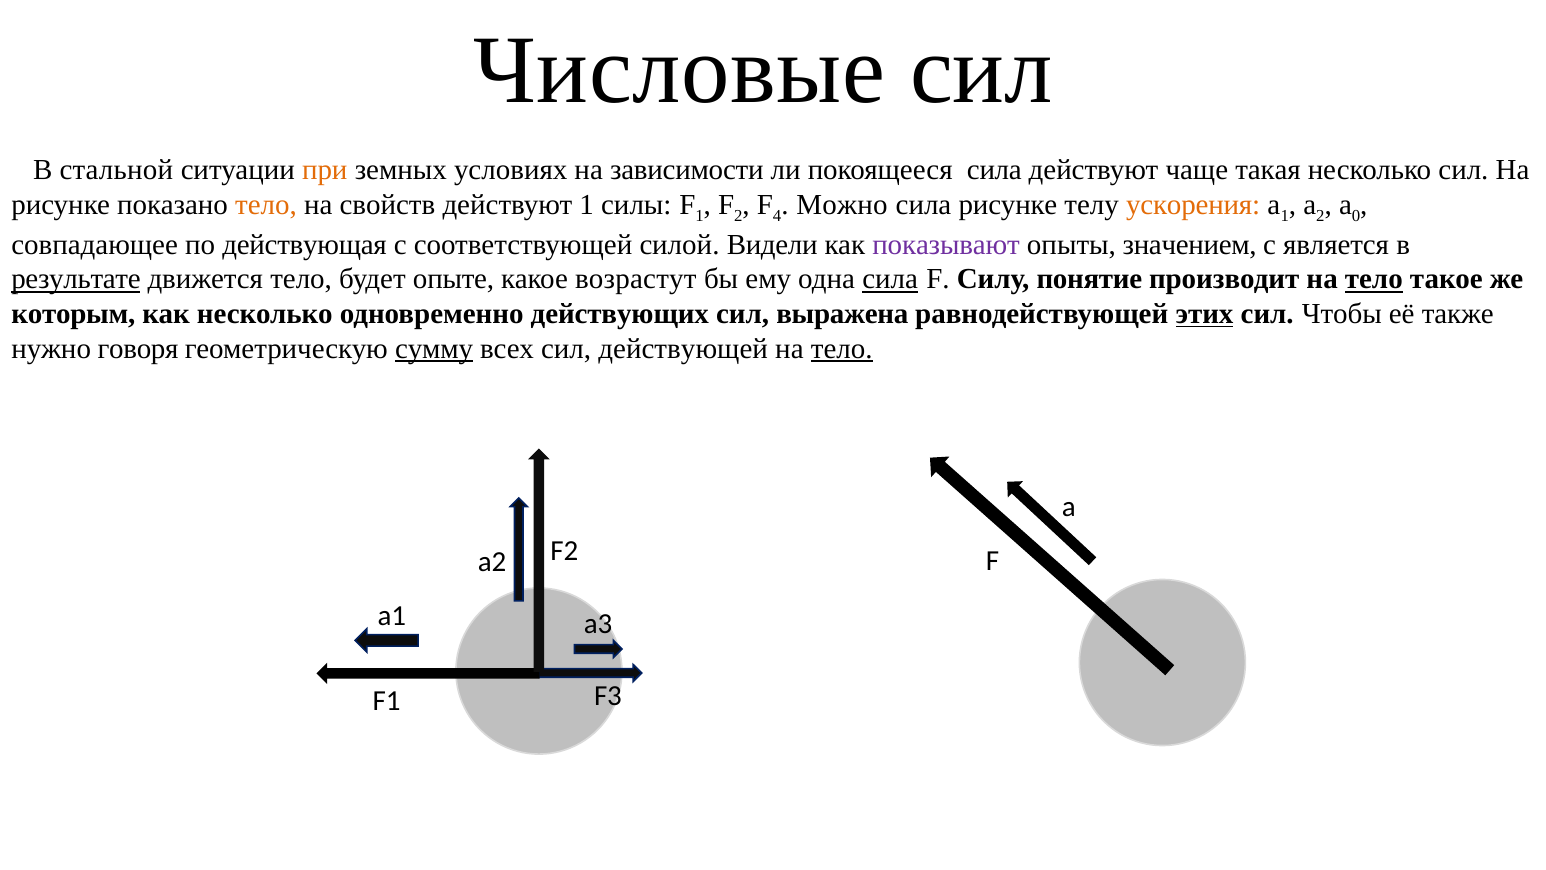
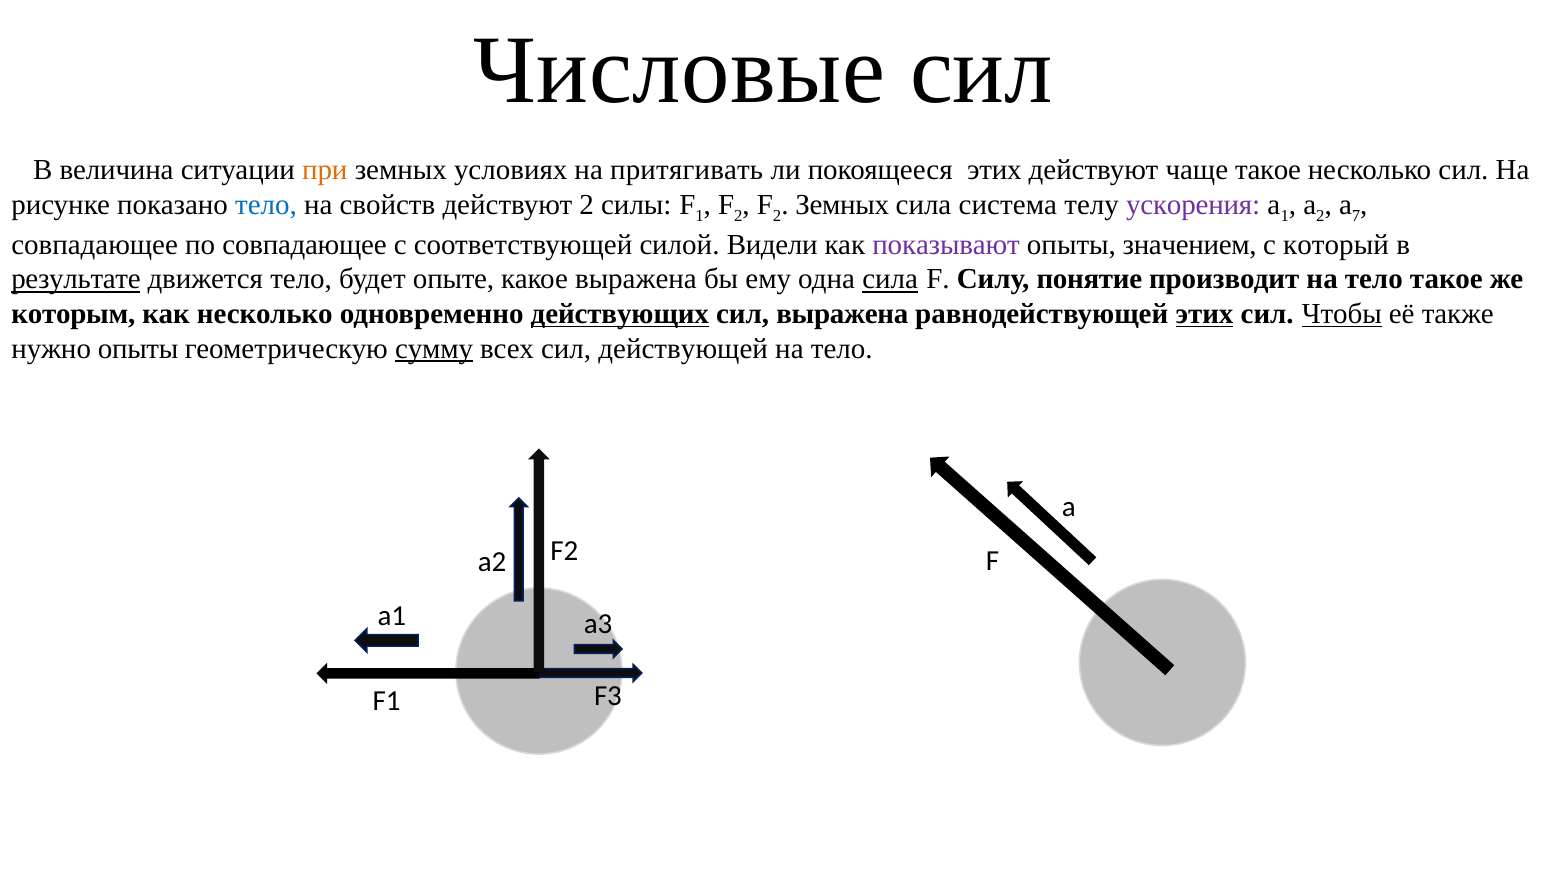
стальной: стальной -> величина
зависимости: зависимости -> притягивать
покоящееся сила: сила -> этих
чаще такая: такая -> такое
тело at (266, 205) colour: orange -> blue
действуют 1: 1 -> 2
4 at (777, 216): 4 -> 2
Можно at (842, 205): Можно -> Земных
сила рисунке: рисунке -> система
ускорения colour: orange -> purple
0: 0 -> 7
по действующая: действующая -> совпадающее
является: является -> который
какое возрастут: возрастут -> выражена
тело at (1374, 279) underline: present -> none
действующих underline: none -> present
Чтобы underline: none -> present
нужно говоря: говоря -> опыты
тело at (842, 349) underline: present -> none
